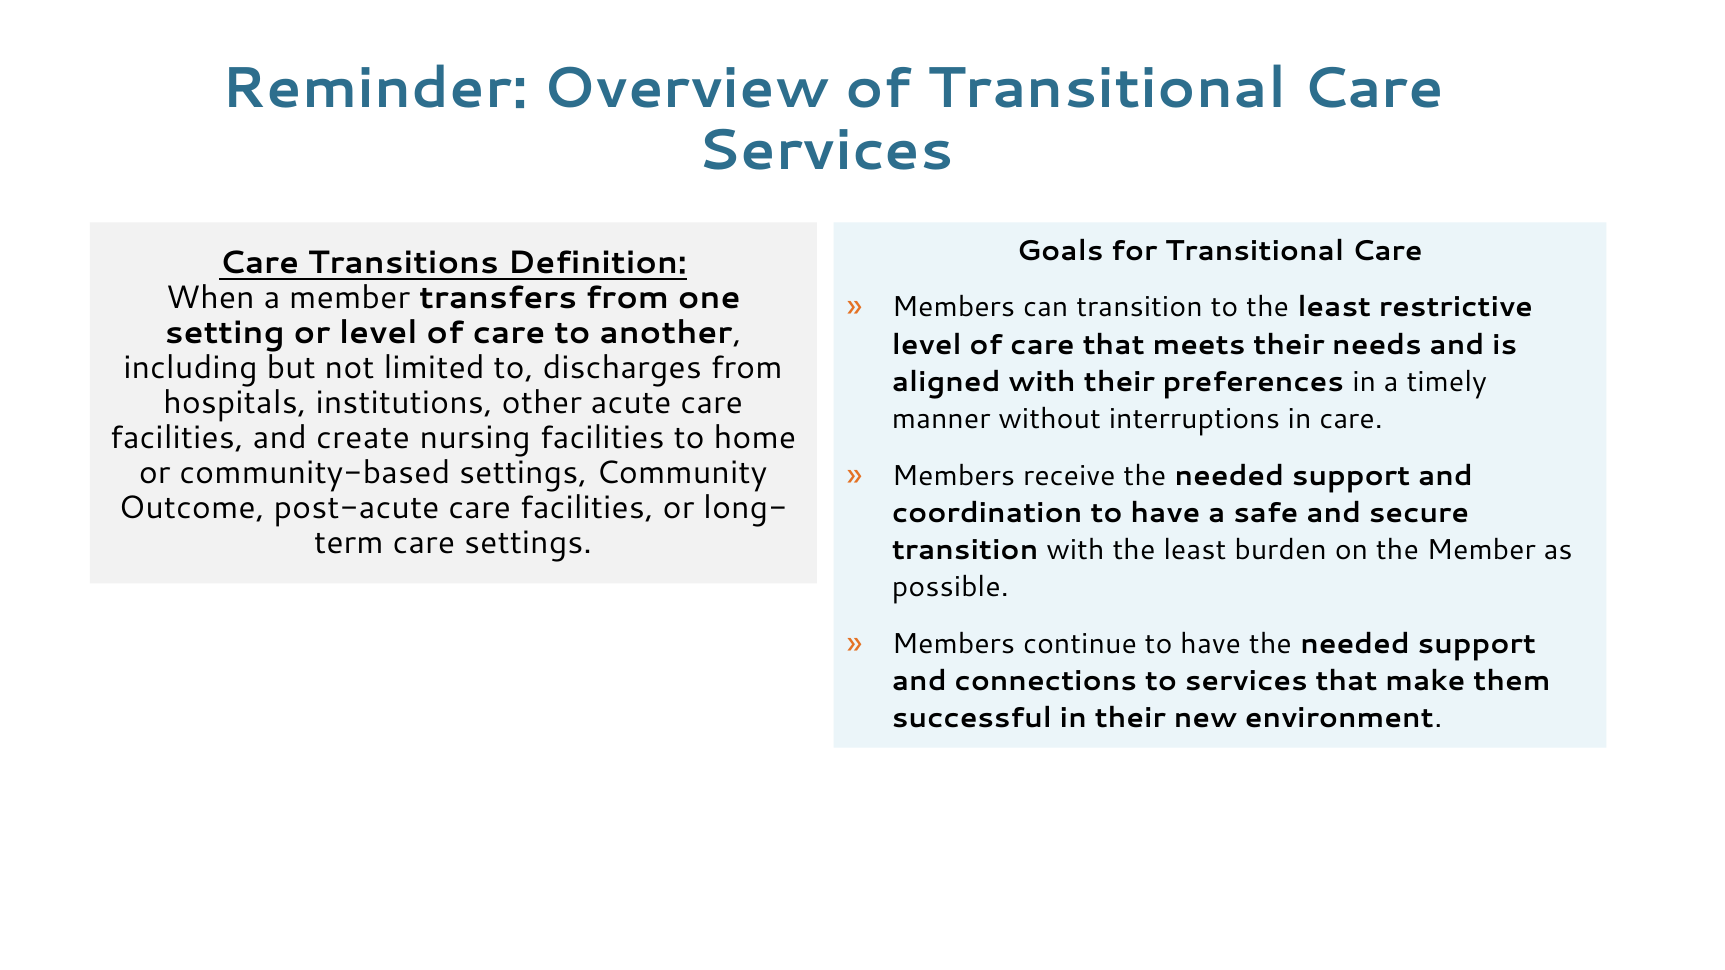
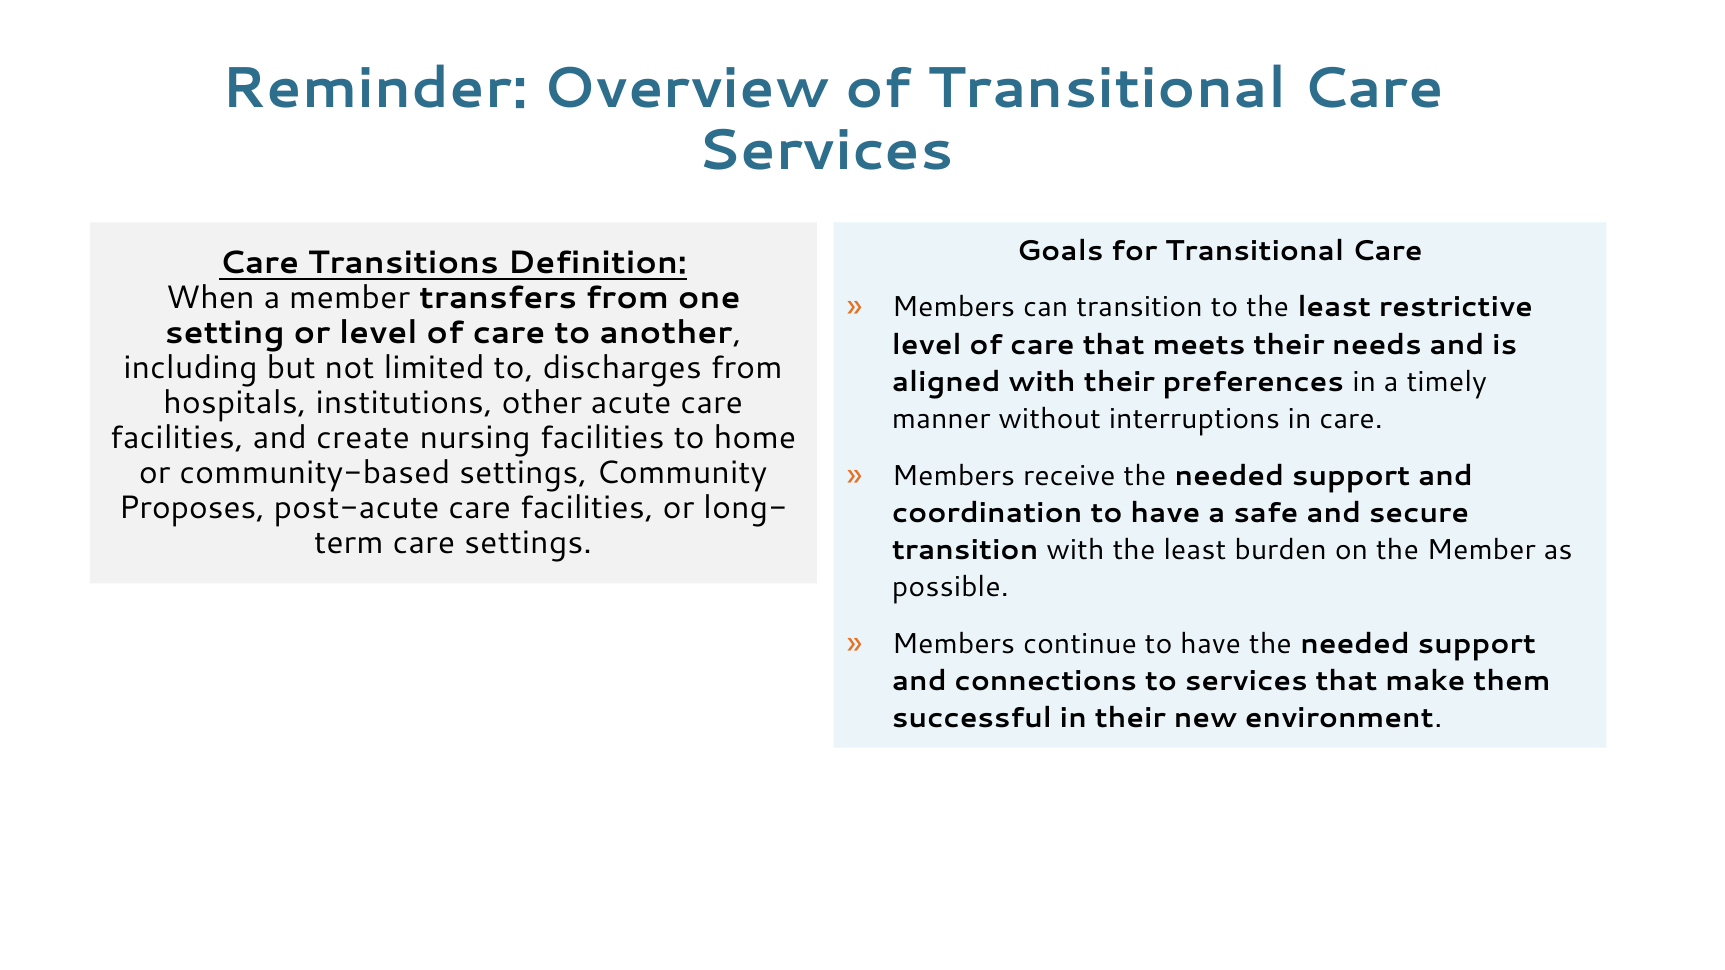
Outcome: Outcome -> Proposes
